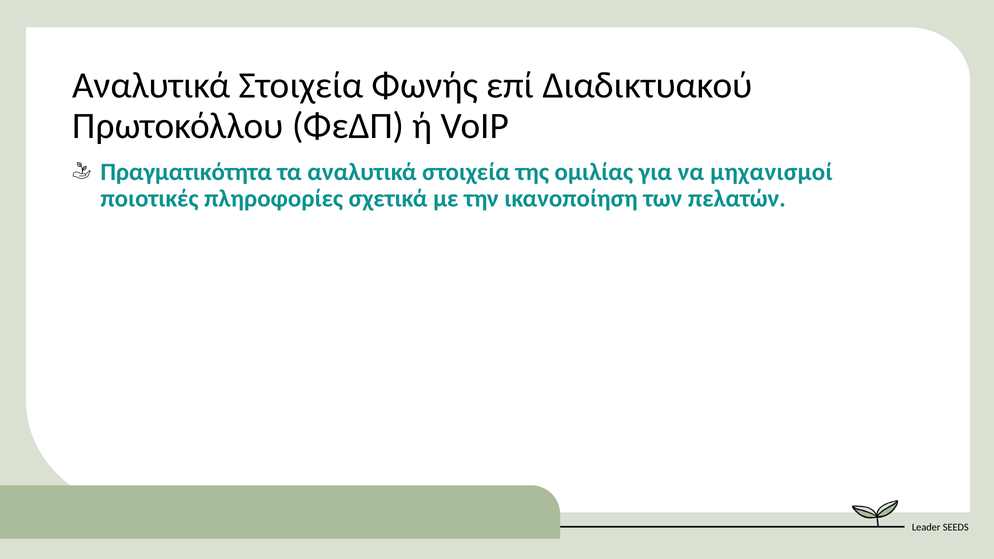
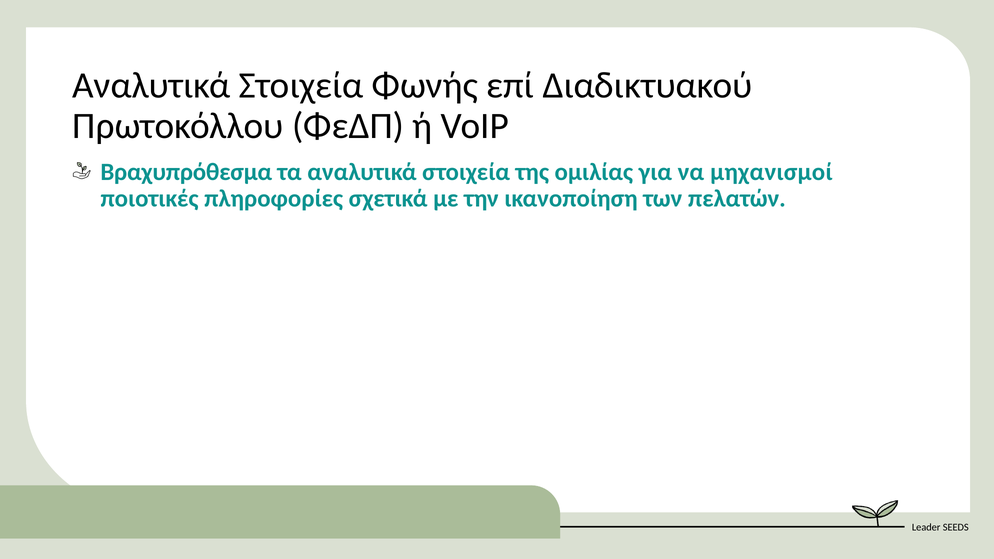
Πραγματικότητα: Πραγματικότητα -> Βραχυπρόθεσμα
